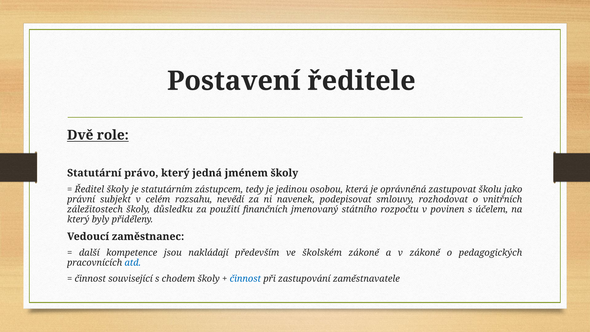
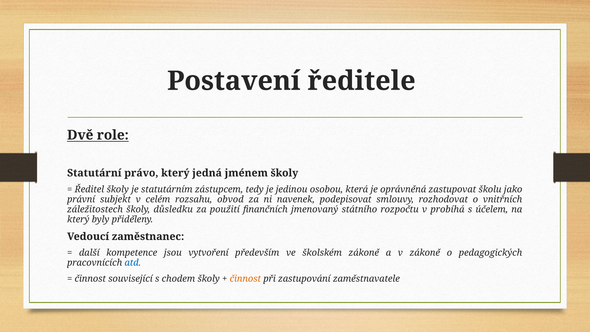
nevědí: nevědí -> obvod
povinen: povinen -> probíhá
nakládají: nakládají -> vytvoření
činnost at (245, 279) colour: blue -> orange
